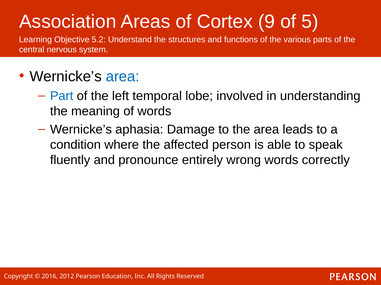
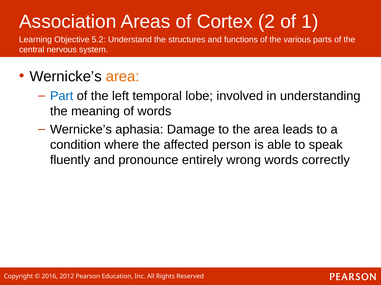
9: 9 -> 2
5: 5 -> 1
area at (123, 77) colour: blue -> orange
